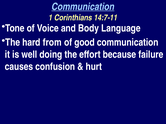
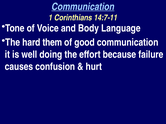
from: from -> them
